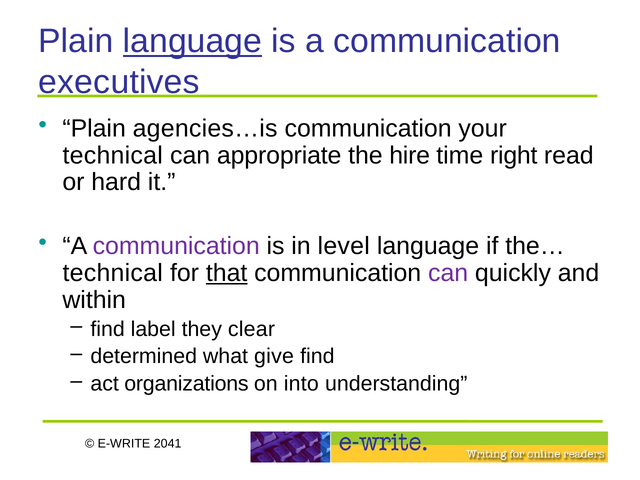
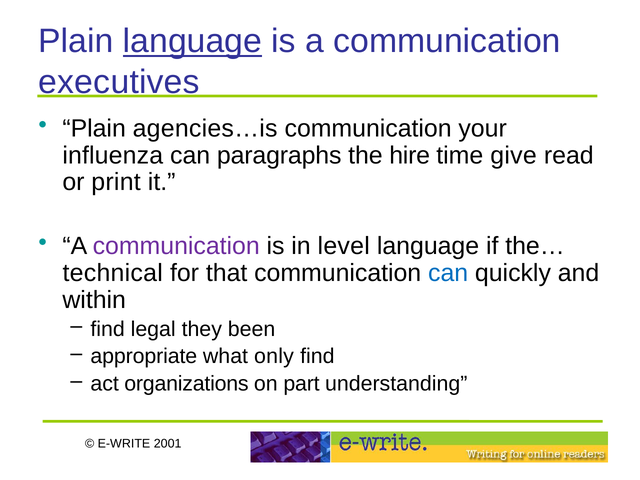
technical at (113, 155): technical -> influenza
appropriate: appropriate -> paragraphs
right: right -> give
hard: hard -> print
that underline: present -> none
can at (448, 273) colour: purple -> blue
label: label -> legal
clear: clear -> been
determined: determined -> appropriate
give: give -> only
into: into -> part
2041: 2041 -> 2001
